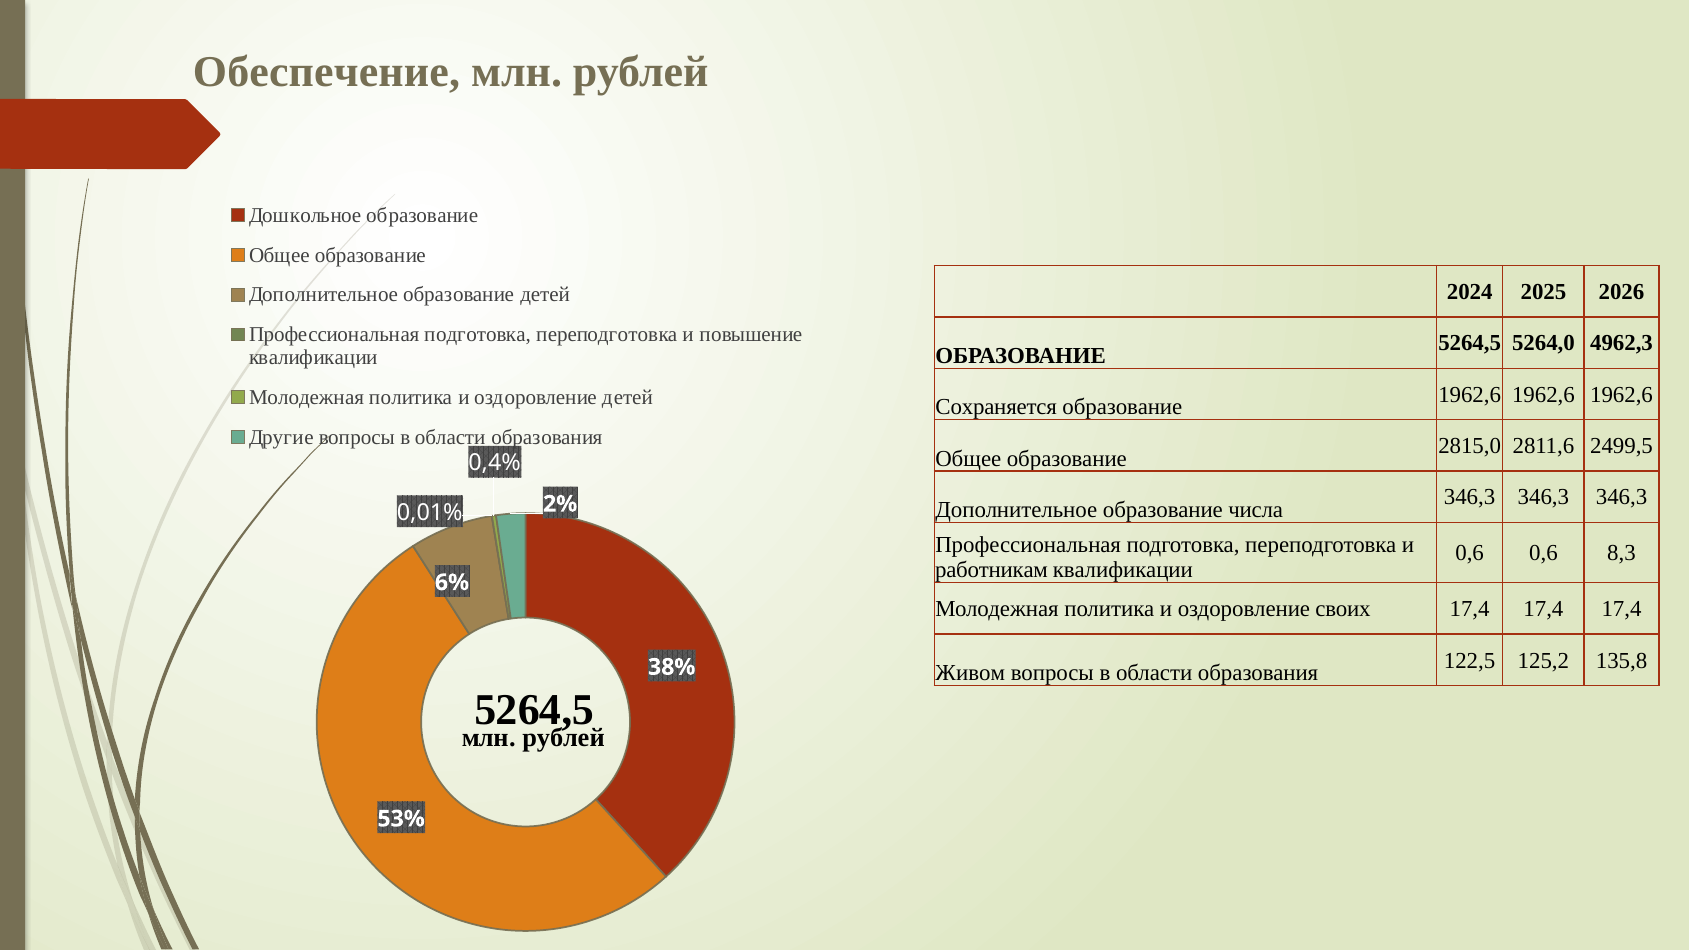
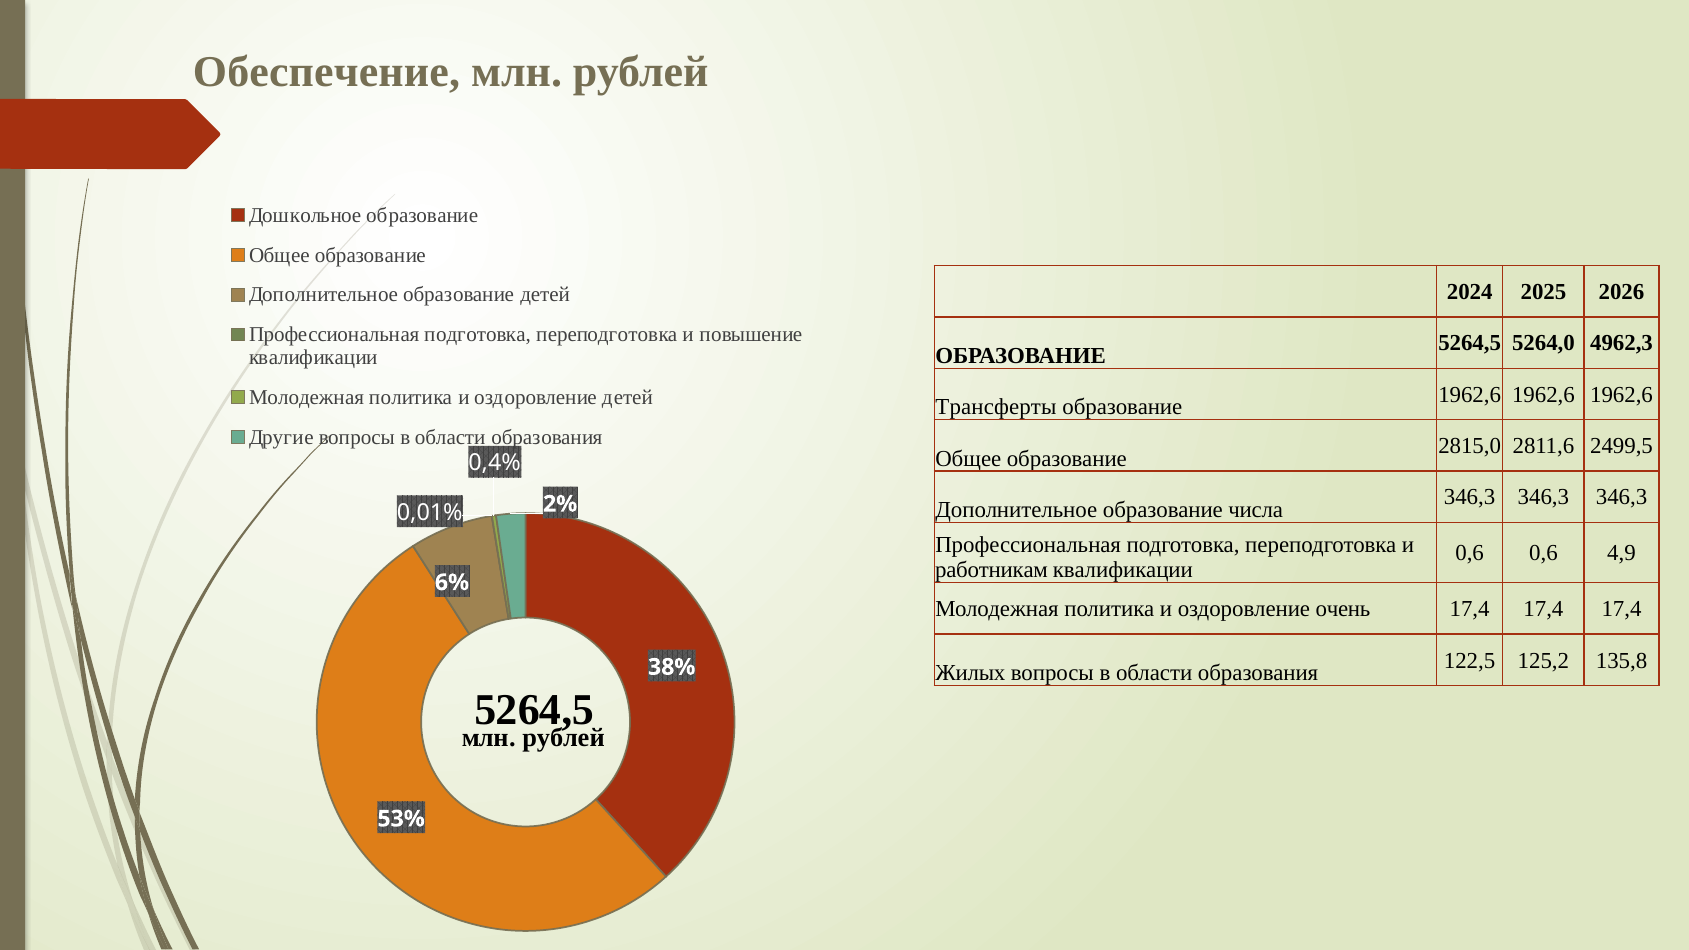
Сохраняется: Сохраняется -> Трансферты
8,3: 8,3 -> 4,9
своих: своих -> очень
Живом: Живом -> Жилых
